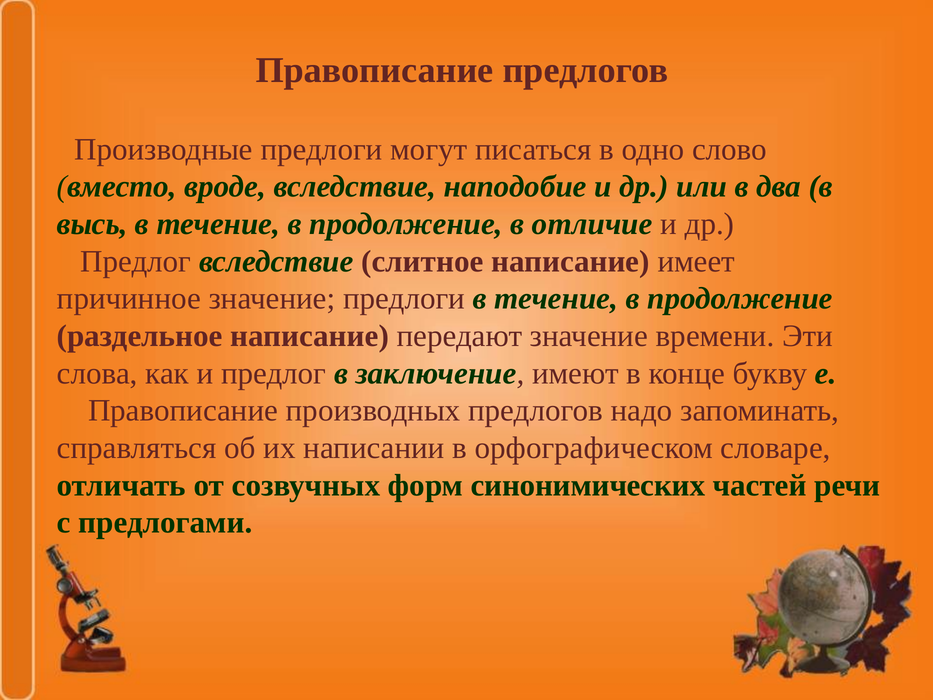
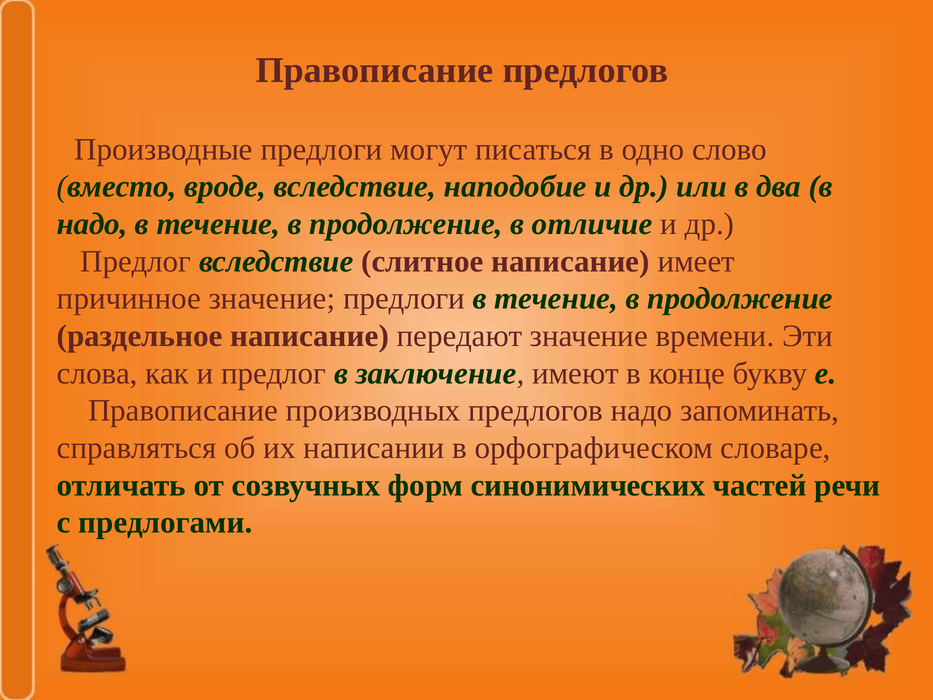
высь at (92, 224): высь -> надо
